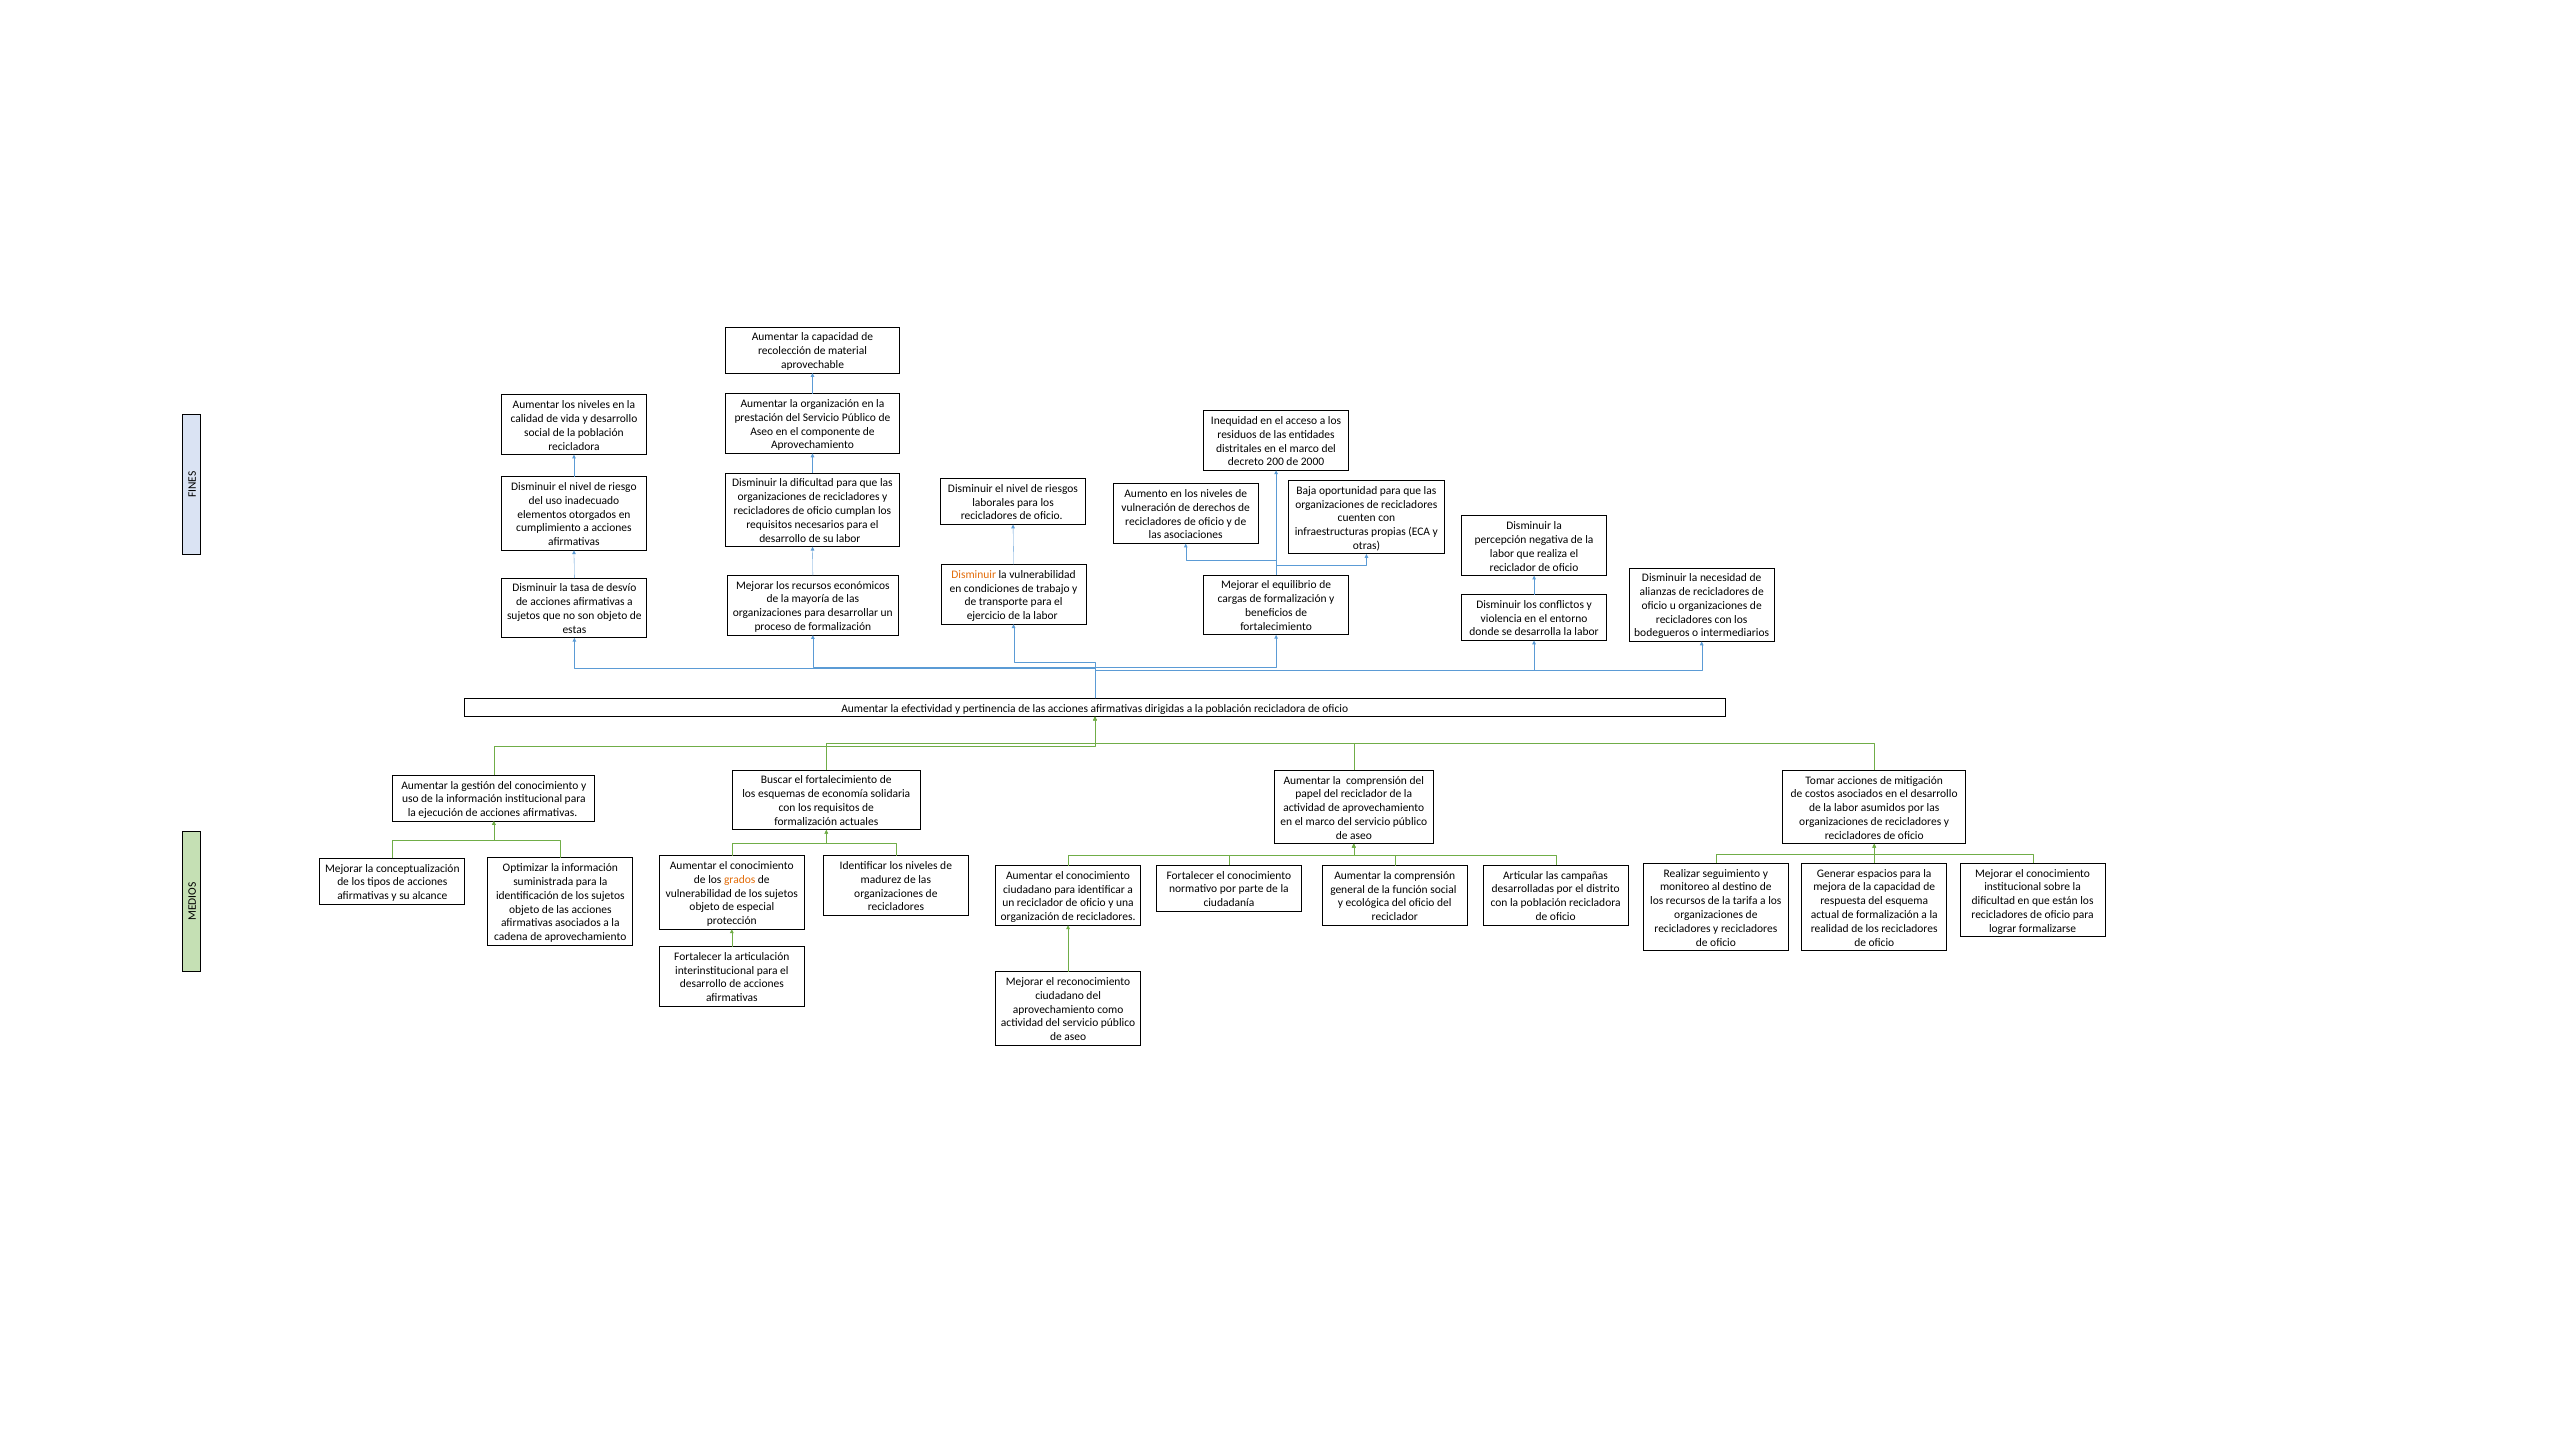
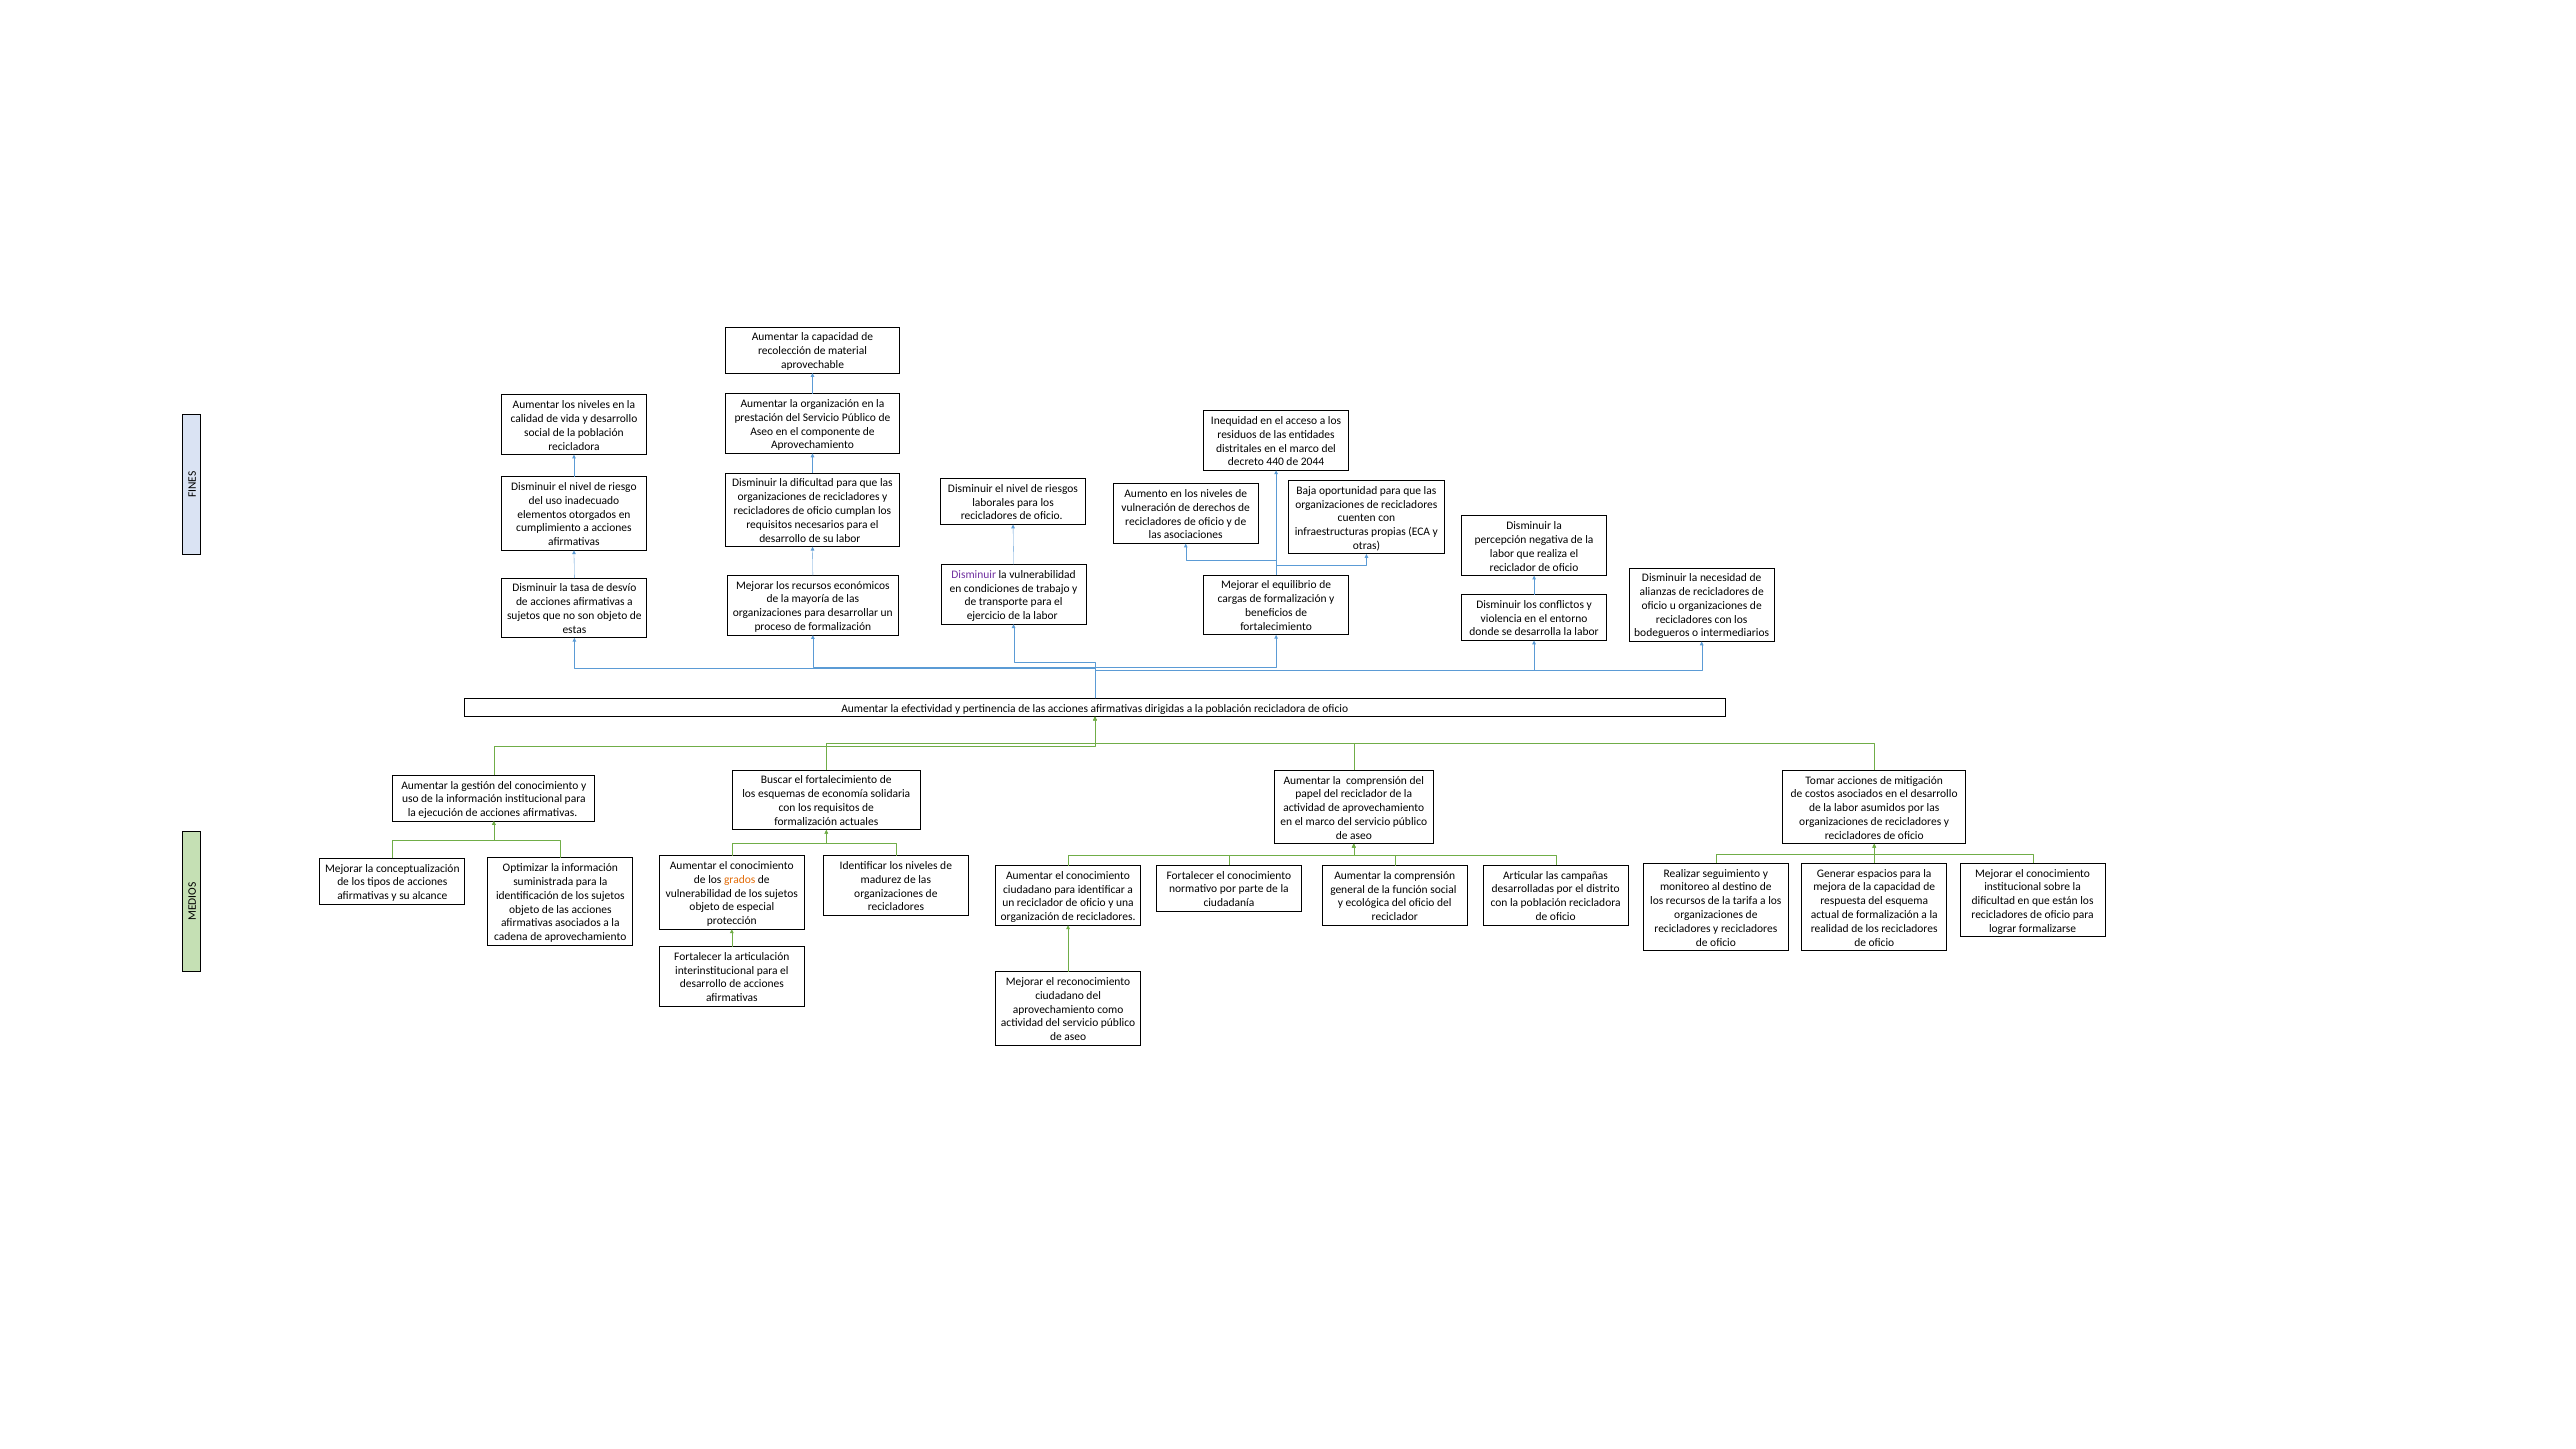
200: 200 -> 440
2000: 2000 -> 2044
Disminuir at (974, 574) colour: orange -> purple
